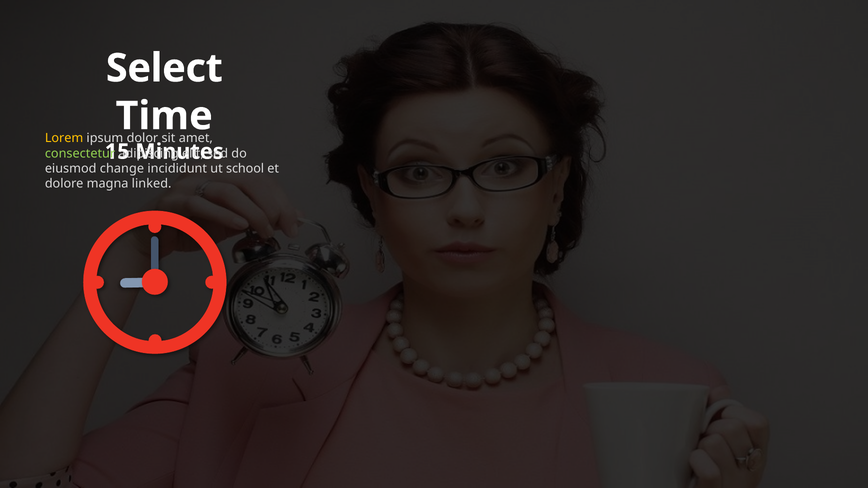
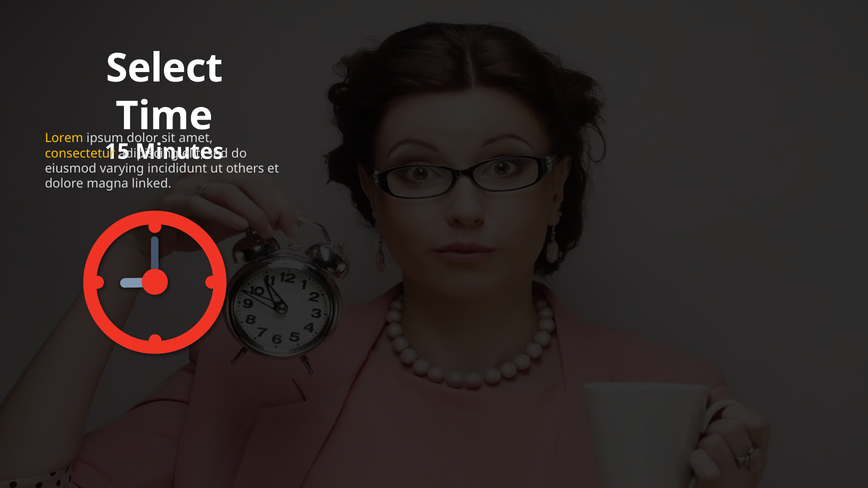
consectetur colour: light green -> yellow
change: change -> varying
school: school -> others
